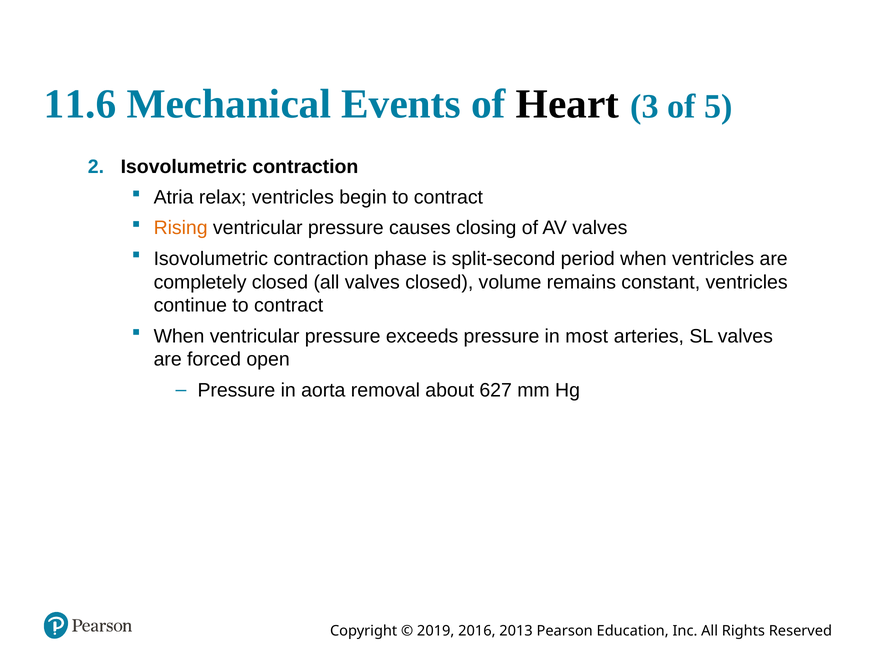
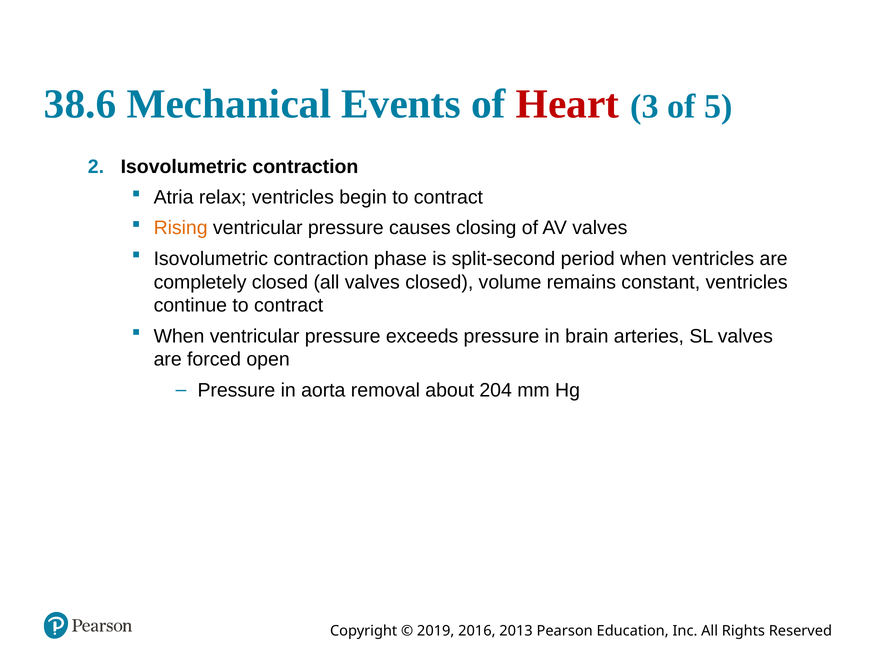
11.6: 11.6 -> 38.6
Heart colour: black -> red
most: most -> brain
627: 627 -> 204
